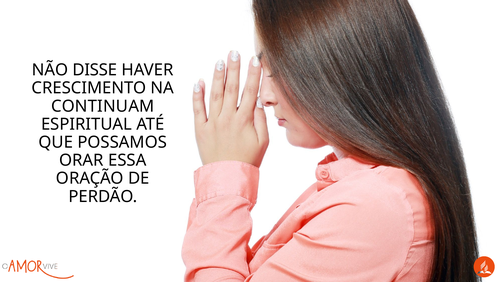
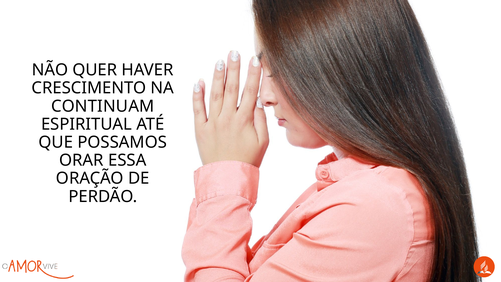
DISSE: DISSE -> QUER
